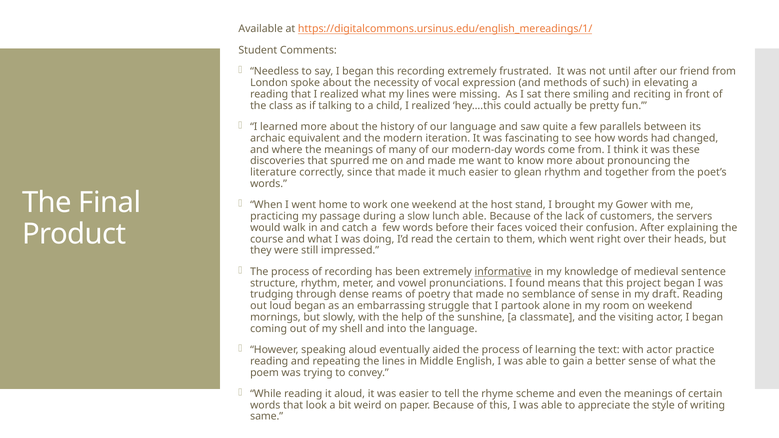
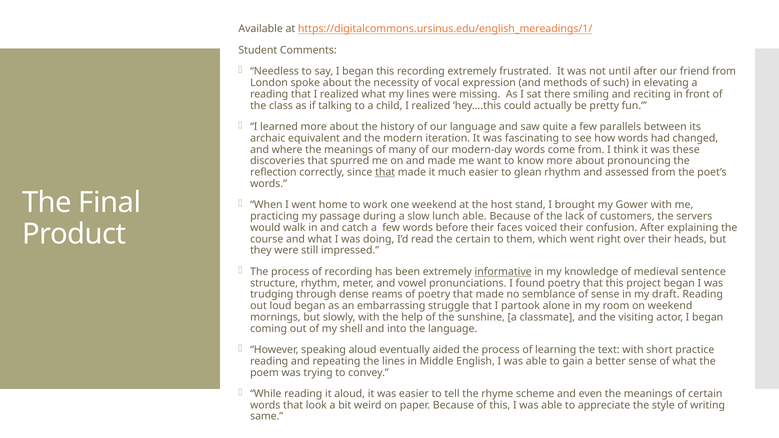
literature: literature -> reflection
that at (385, 172) underline: none -> present
together: together -> assessed
found means: means -> poetry
with actor: actor -> short
